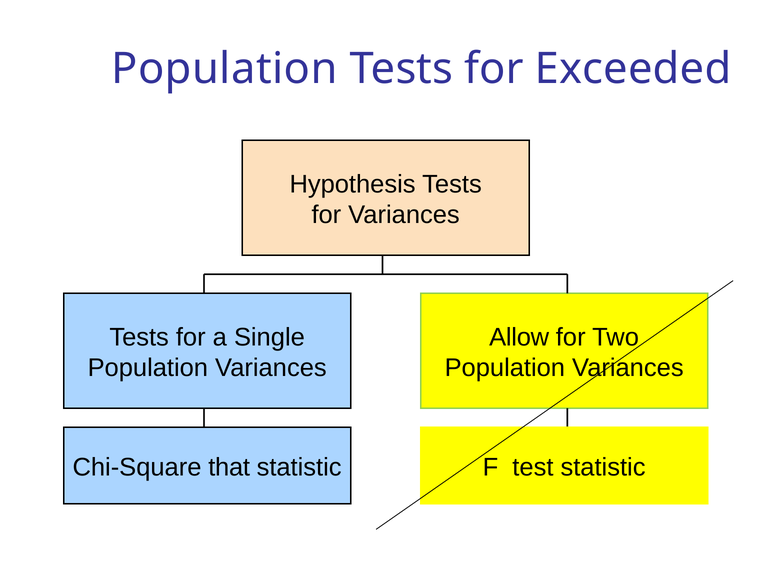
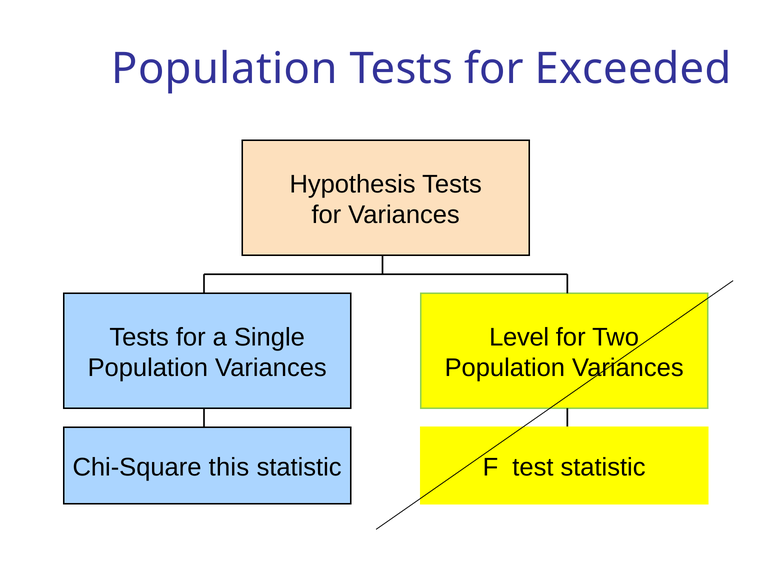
Allow: Allow -> Level
that: that -> this
